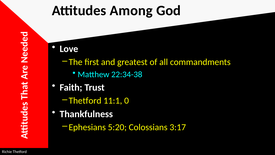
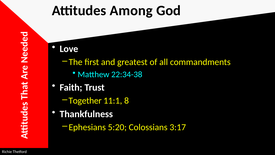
Thetford at (85, 100): Thetford -> Together
0: 0 -> 8
